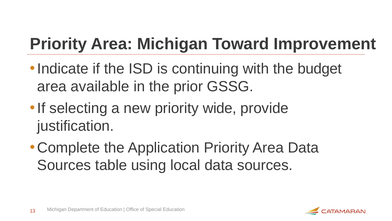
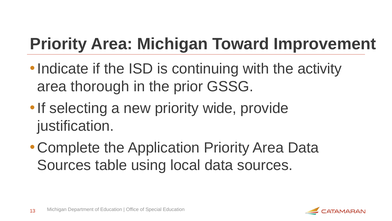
budget: budget -> activity
available: available -> thorough
